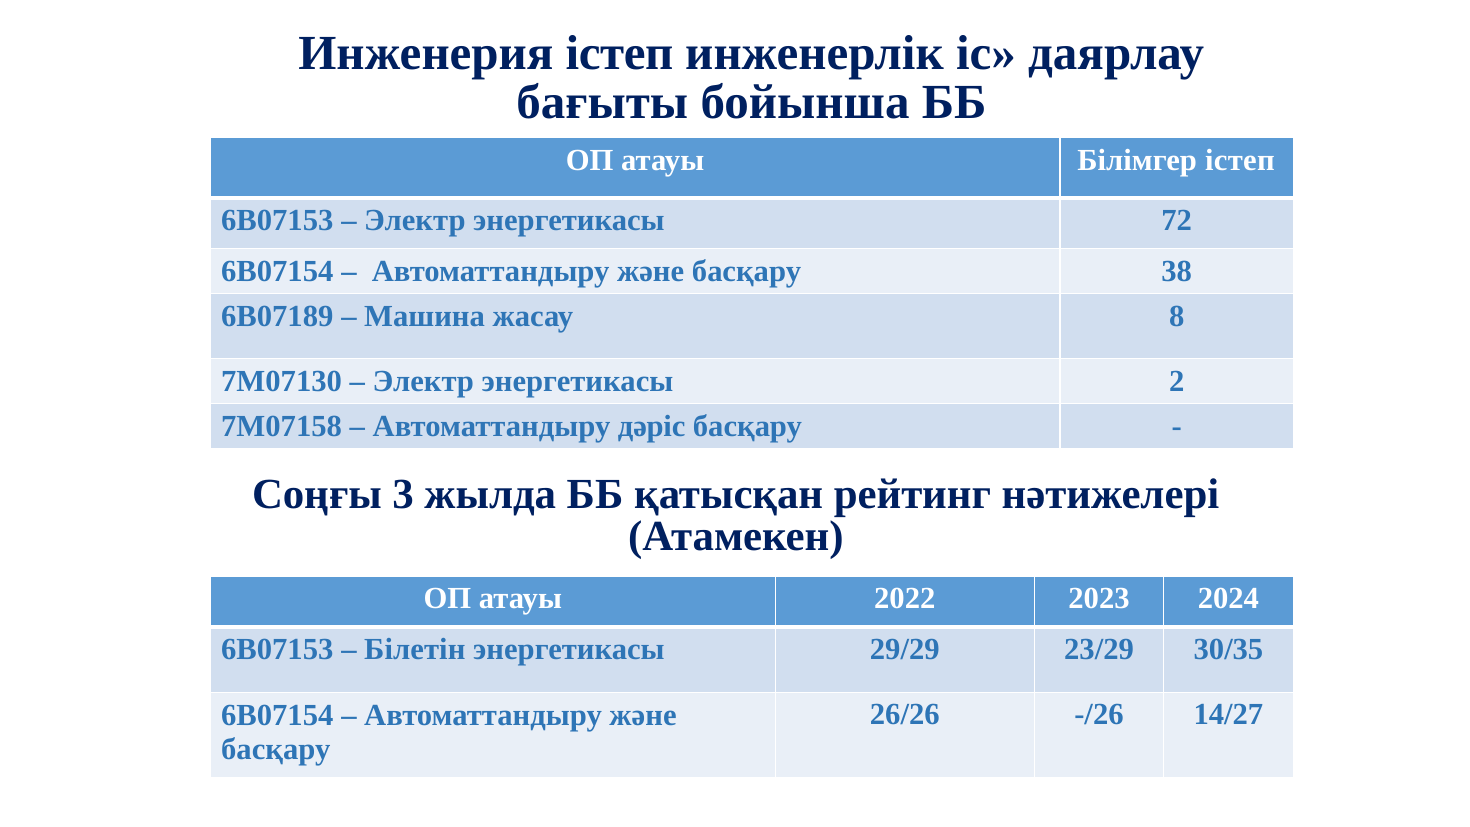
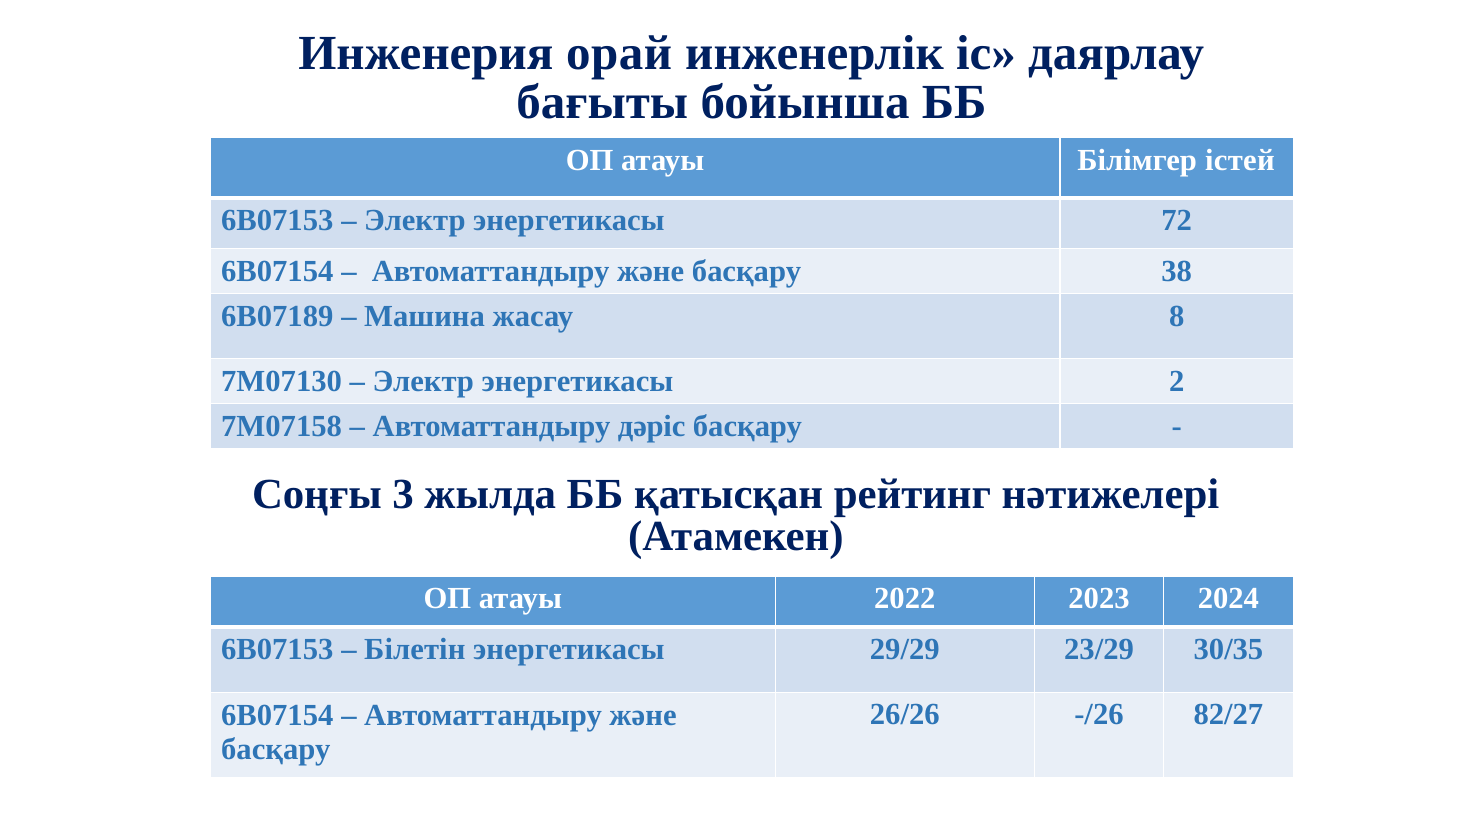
Инженерия істеп: істеп -> орай
Білімгер істеп: істеп -> істей
14/27: 14/27 -> 82/27
